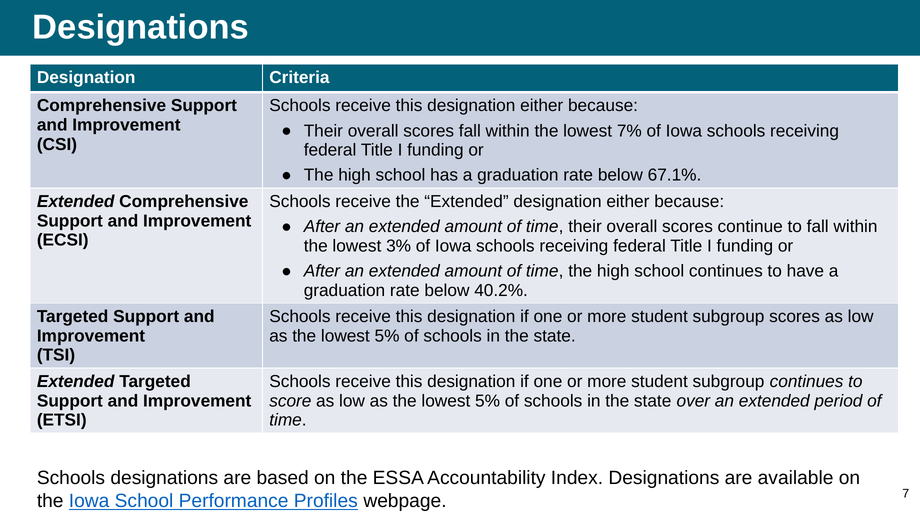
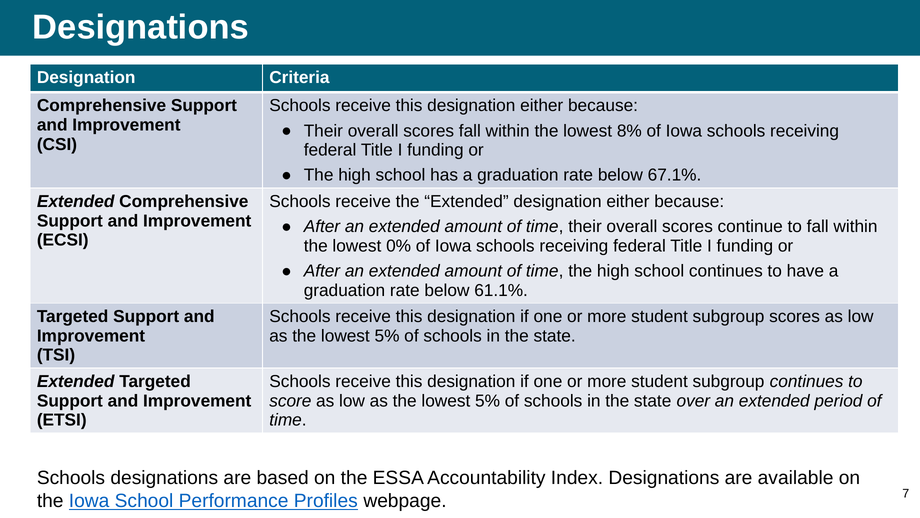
7%: 7% -> 8%
3%: 3% -> 0%
40.2%: 40.2% -> 61.1%
